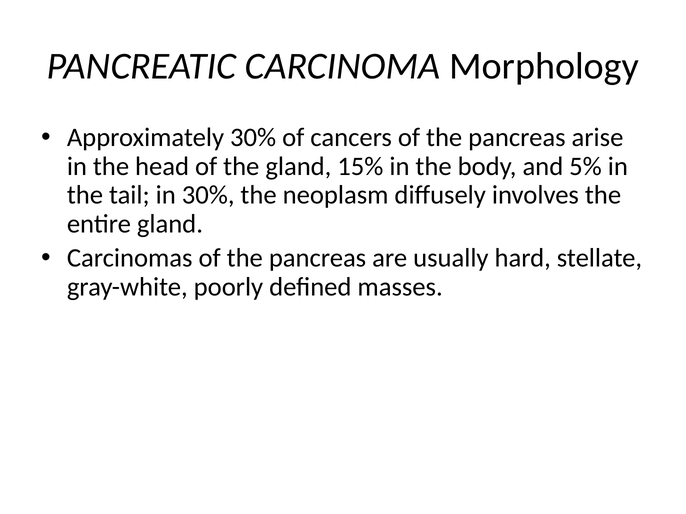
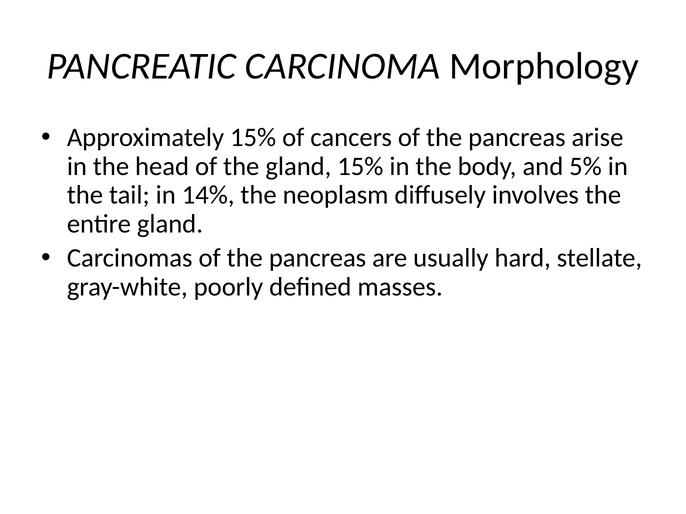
Approximately 30%: 30% -> 15%
in 30%: 30% -> 14%
